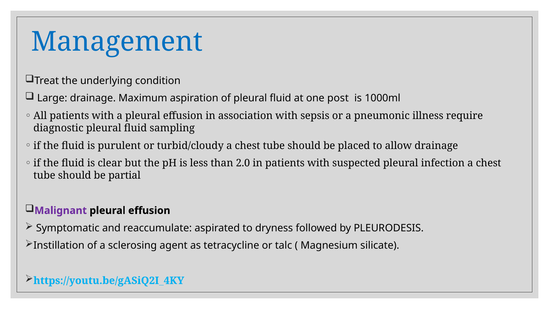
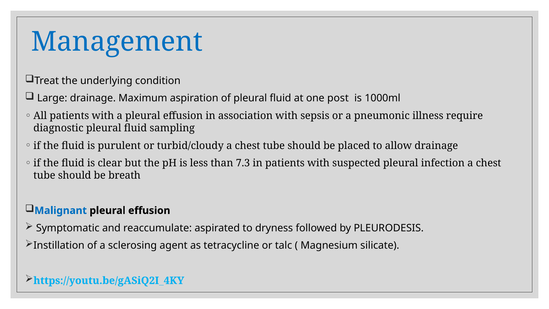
2.0: 2.0 -> 7.3
partial: partial -> breath
Malignant colour: purple -> blue
